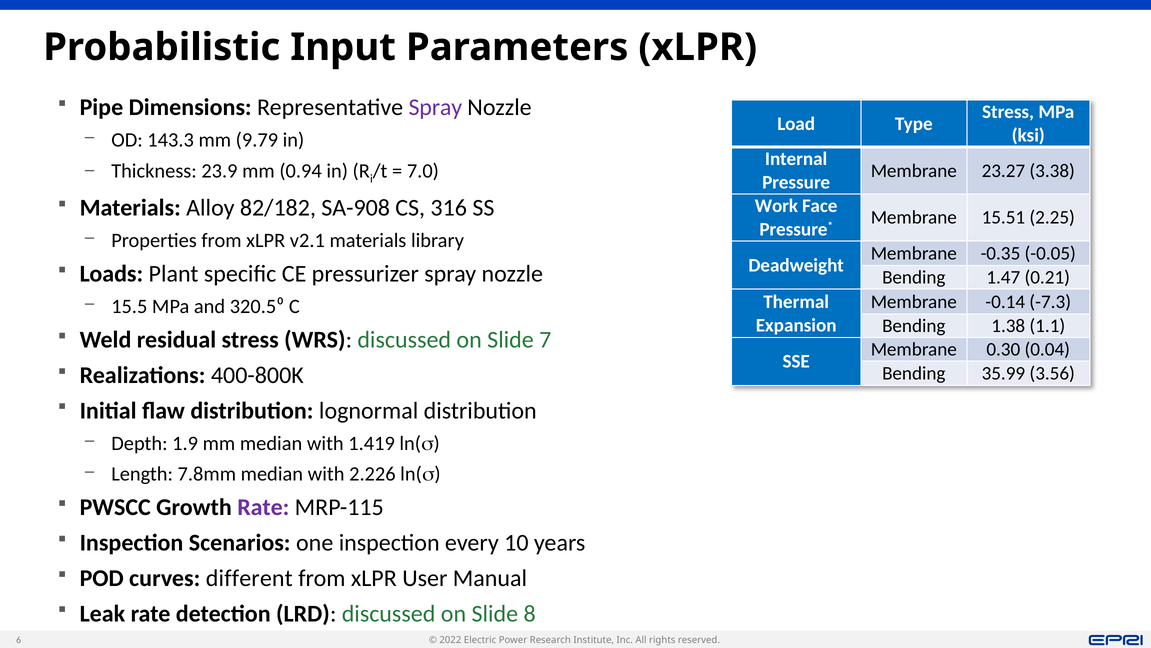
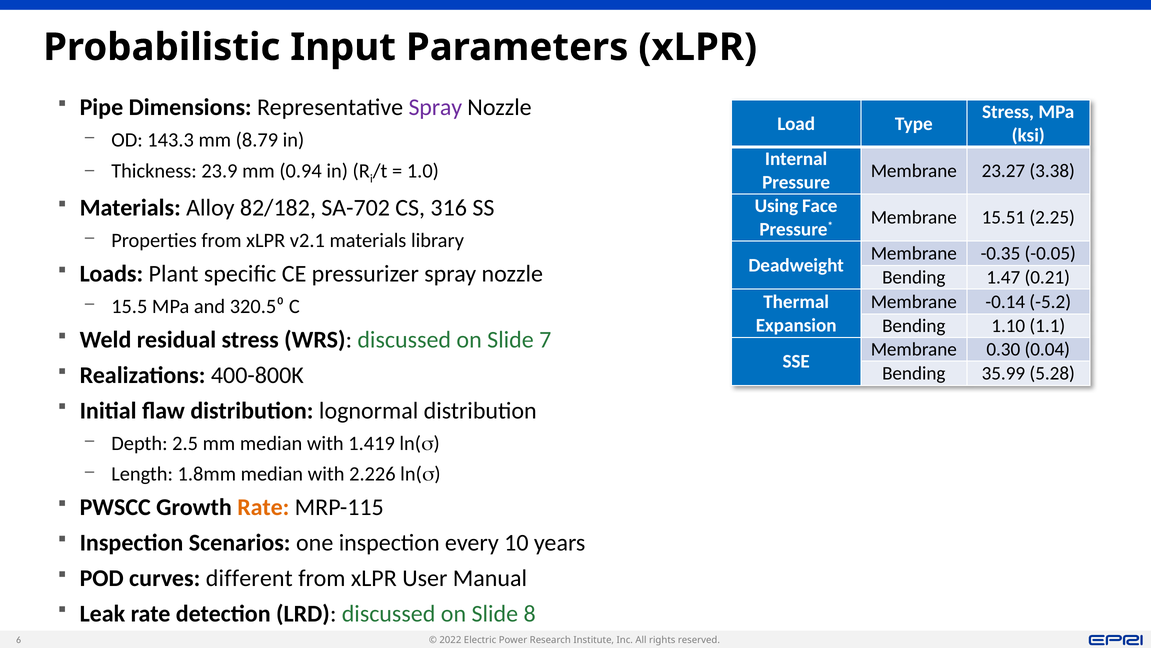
9.79: 9.79 -> 8.79
7.0: 7.0 -> 1.0
SA-908: SA-908 -> SA-702
Work: Work -> Using
-7.3: -7.3 -> -5.2
1.38: 1.38 -> 1.10
3.56: 3.56 -> 5.28
1.9: 1.9 -> 2.5
7.8mm: 7.8mm -> 1.8mm
Rate at (263, 507) colour: purple -> orange
